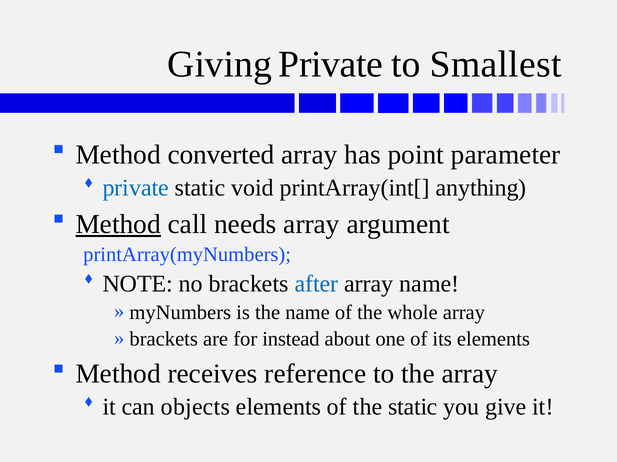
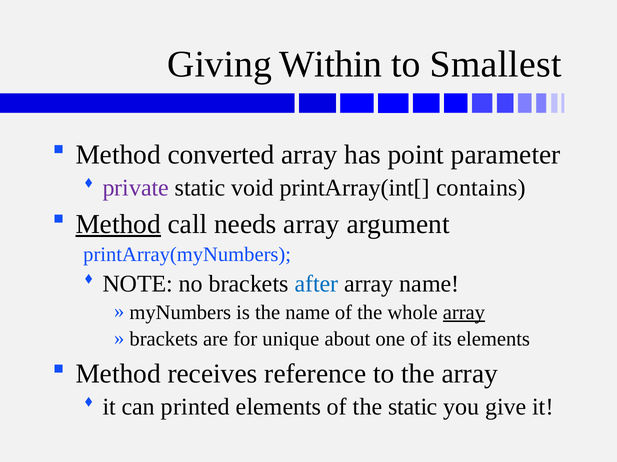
Giving Private: Private -> Within
private at (136, 188) colour: blue -> purple
anything: anything -> contains
array at (464, 313) underline: none -> present
instead: instead -> unique
objects: objects -> printed
